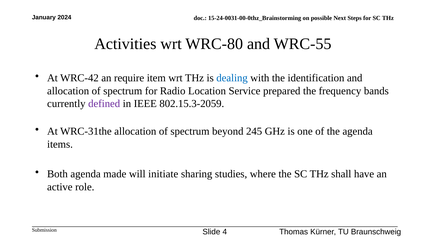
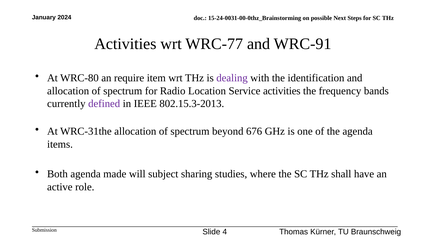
WRC-80: WRC-80 -> WRC-77
WRC-55: WRC-55 -> WRC-91
WRC-42: WRC-42 -> WRC-80
dealing colour: blue -> purple
Service prepared: prepared -> activities
802.15.3-2059: 802.15.3-2059 -> 802.15.3-2013
245: 245 -> 676
initiate: initiate -> subject
